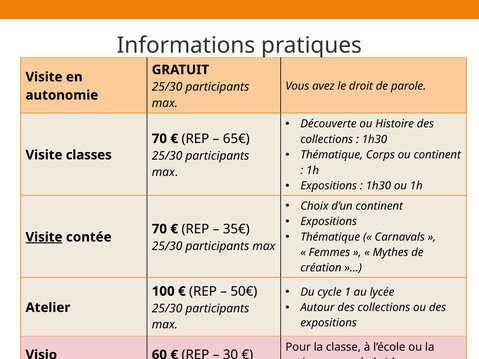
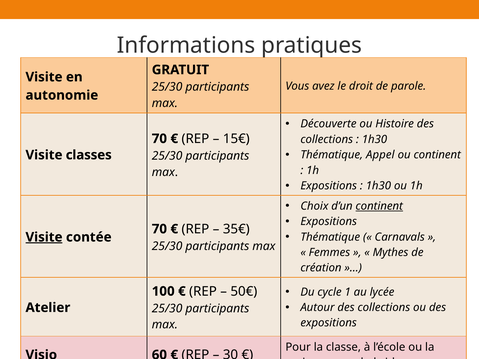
65€: 65€ -> 15€
Corps: Corps -> Appel
continent at (379, 206) underline: none -> present
